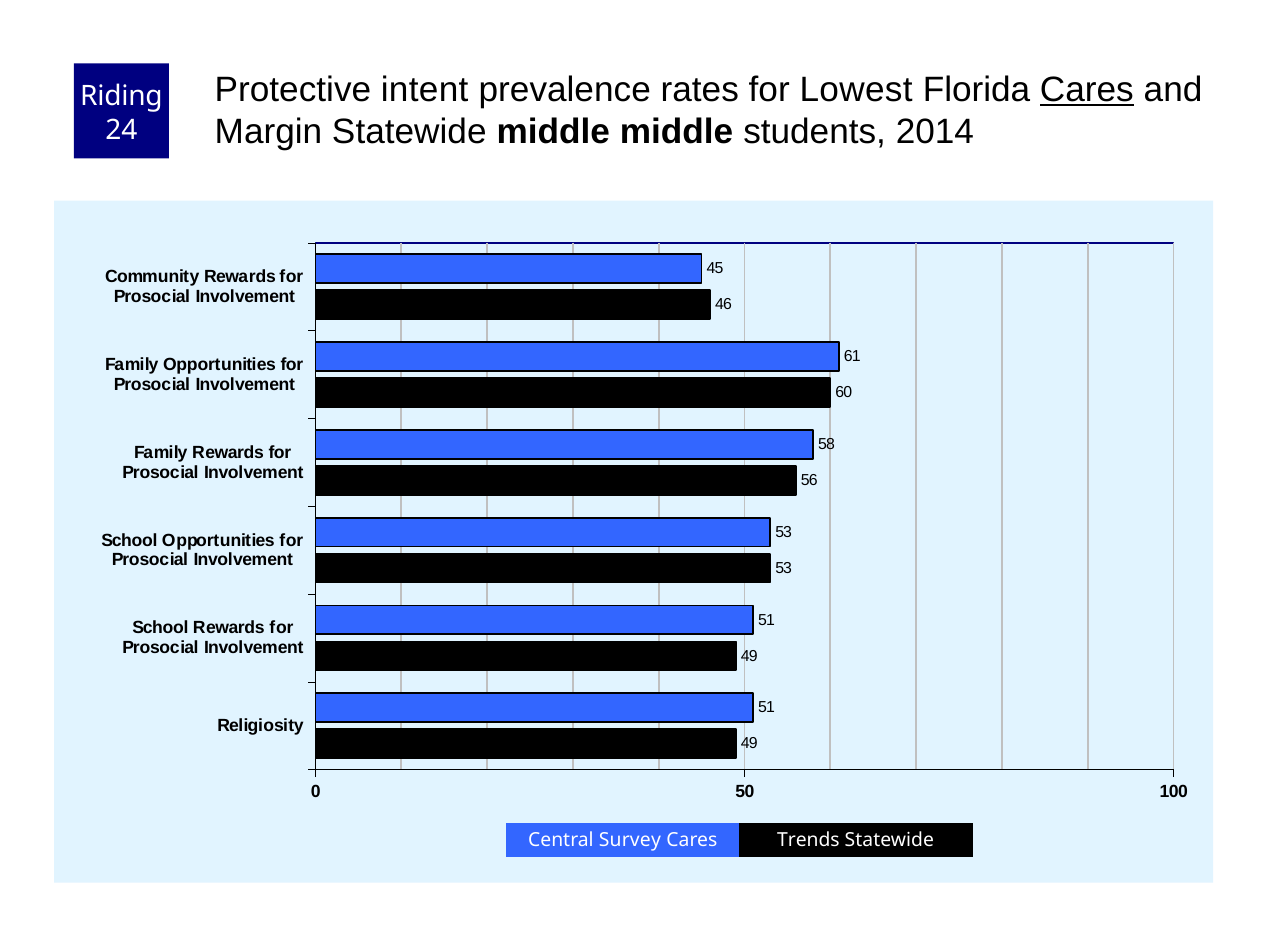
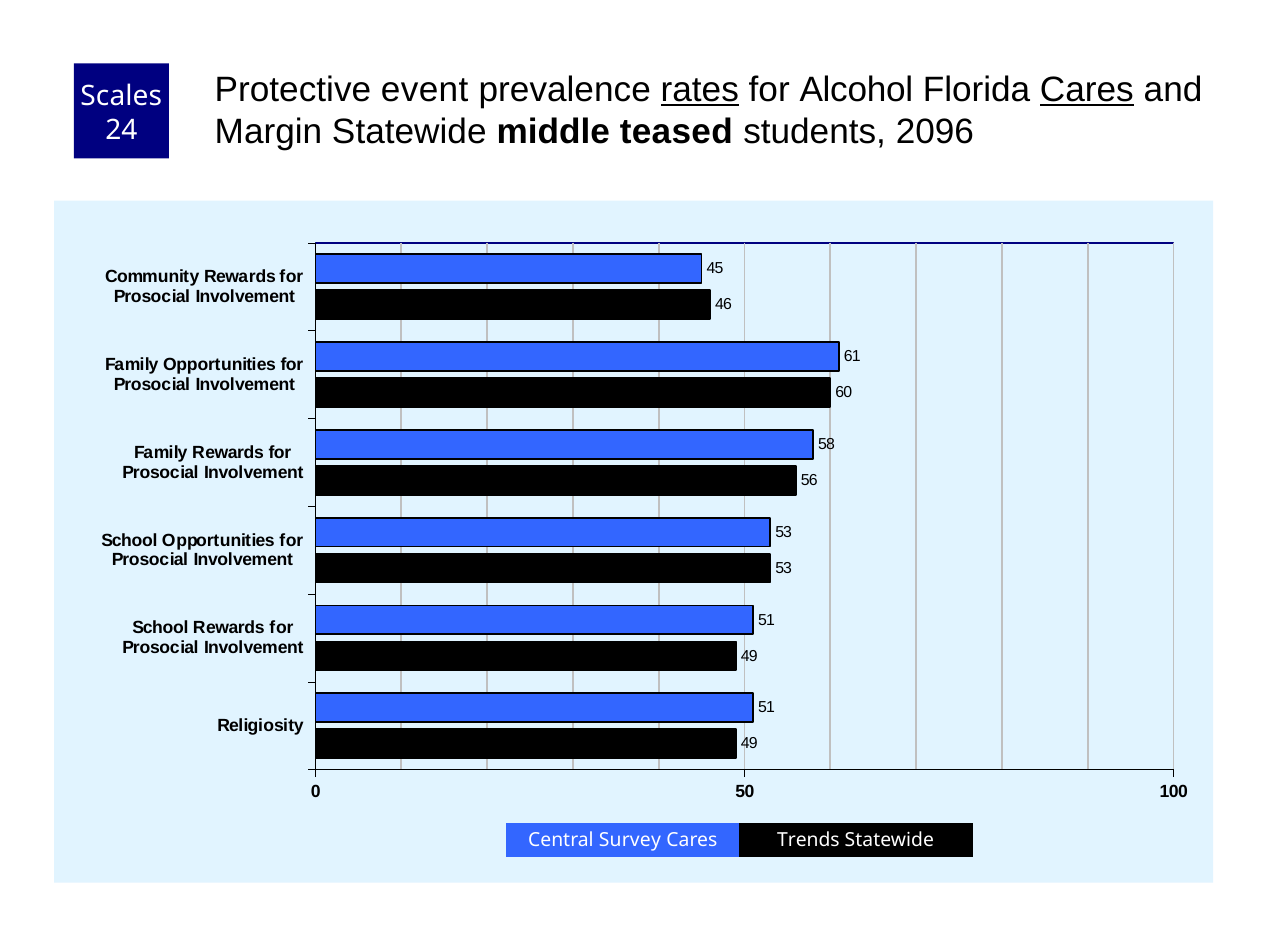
intent: intent -> event
rates underline: none -> present
Lowest: Lowest -> Alcohol
Riding: Riding -> Scales
middle middle: middle -> teased
2014: 2014 -> 2096
